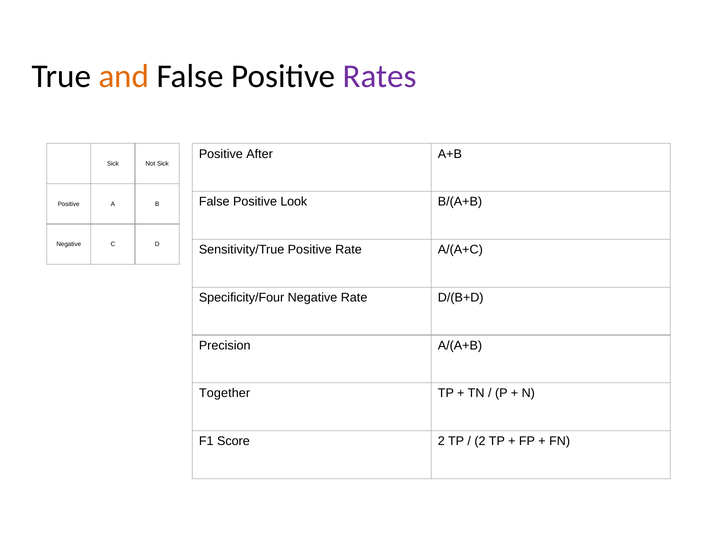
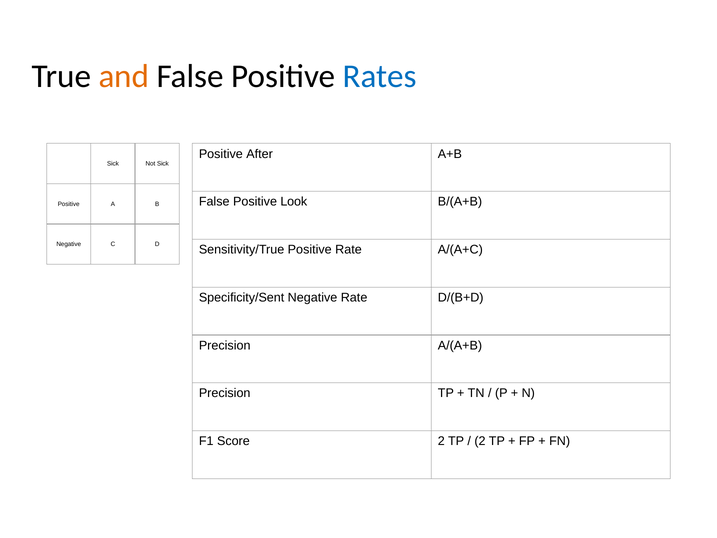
Rates colour: purple -> blue
Specificity/Four: Specificity/Four -> Specificity/Sent
Together at (225, 393): Together -> Precision
